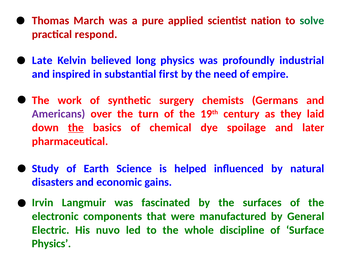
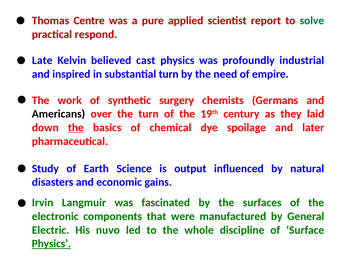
March: March -> Centre
nation: nation -> report
long: long -> cast
substantial first: first -> turn
Americans colour: purple -> black
helped: helped -> output
Physics at (51, 244) underline: none -> present
